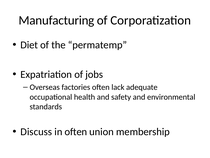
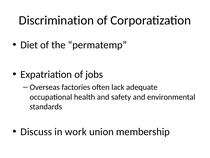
Manufacturing: Manufacturing -> Discrimination
in often: often -> work
